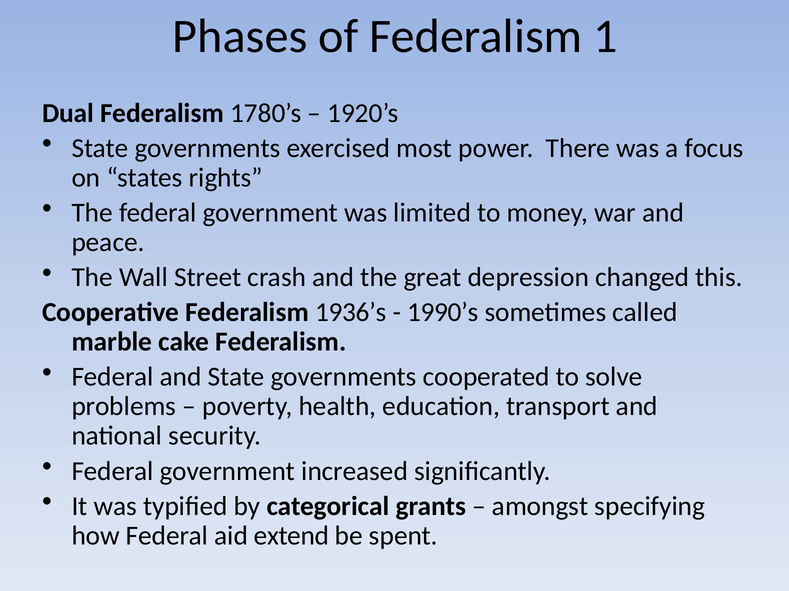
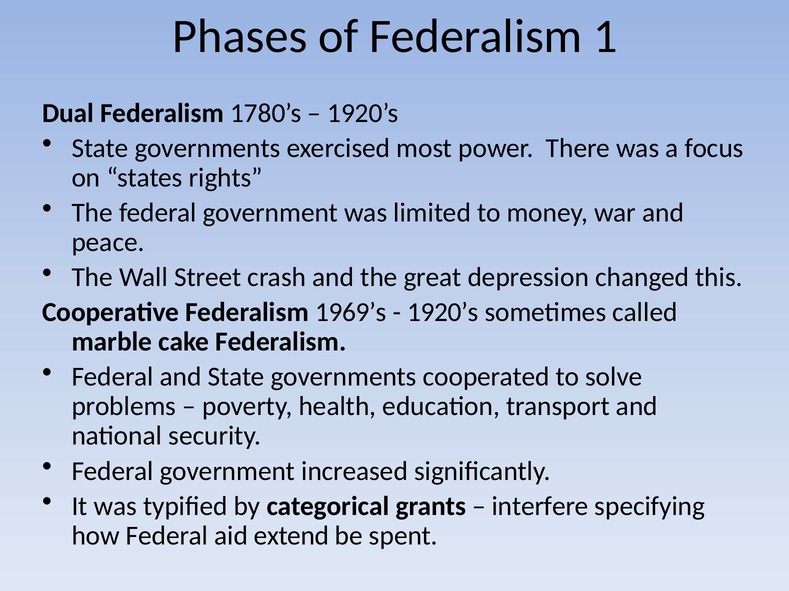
1936’s: 1936’s -> 1969’s
1990’s at (443, 313): 1990’s -> 1920’s
amongst: amongst -> interfere
